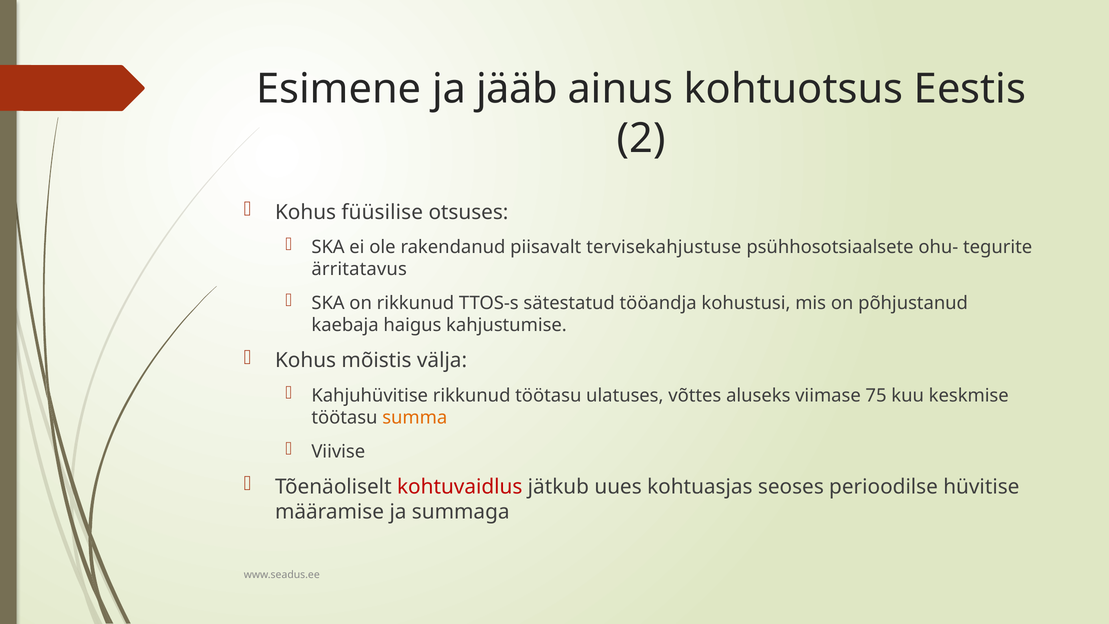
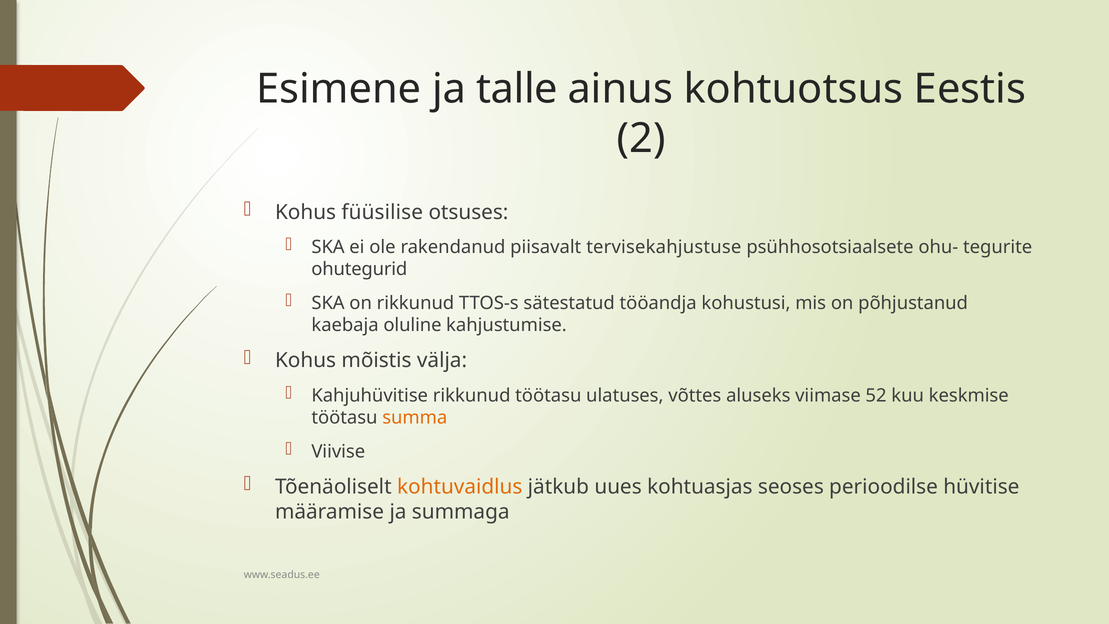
jääb: jääb -> talle
ärritatavus: ärritatavus -> ohutegurid
haigus: haigus -> oluline
75: 75 -> 52
kohtuvaidlus colour: red -> orange
